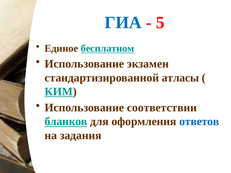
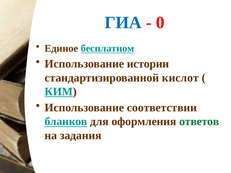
5: 5 -> 0
экзамен: экзамен -> истории
атласы: атласы -> кислот
ответов colour: blue -> green
